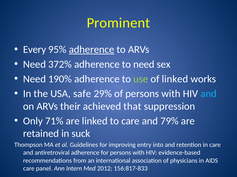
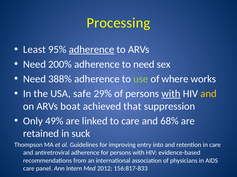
Prominent: Prominent -> Processing
Every: Every -> Least
372%: 372% -> 200%
190%: 190% -> 388%
of linked: linked -> where
with at (171, 94) underline: none -> present
and at (209, 94) colour: light blue -> yellow
their: their -> boat
71%: 71% -> 49%
79%: 79% -> 68%
